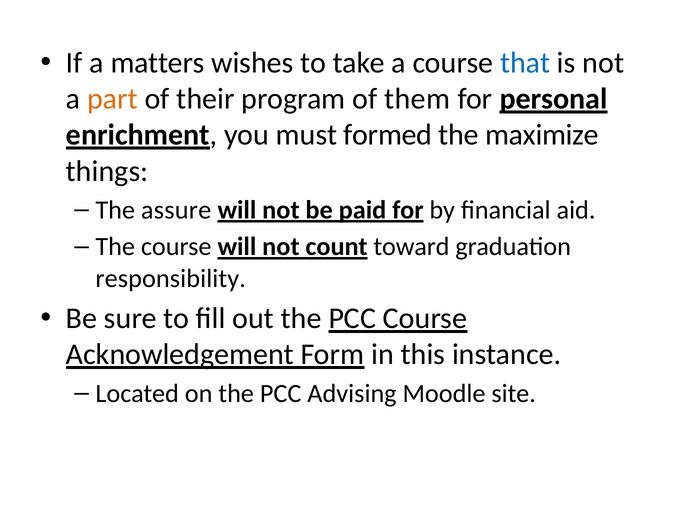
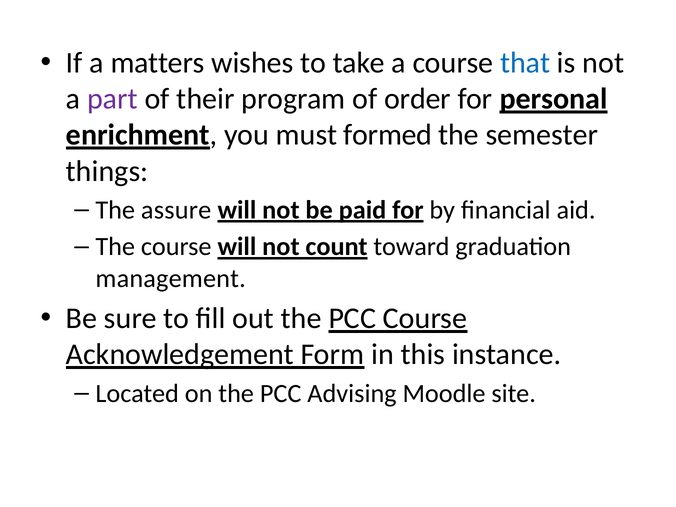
part colour: orange -> purple
them: them -> order
maximize: maximize -> semester
responsibility: responsibility -> management
